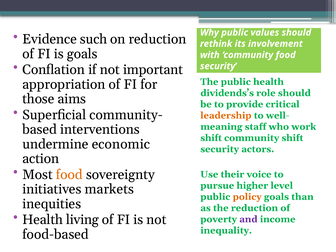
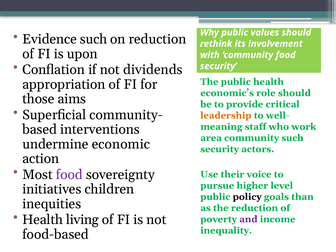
is goals: goals -> upon
important: important -> dividends
dividends’s: dividends’s -> economic’s
shift at (211, 138): shift -> area
community shift: shift -> such
food at (69, 175) colour: orange -> purple
markets: markets -> children
policy colour: orange -> black
